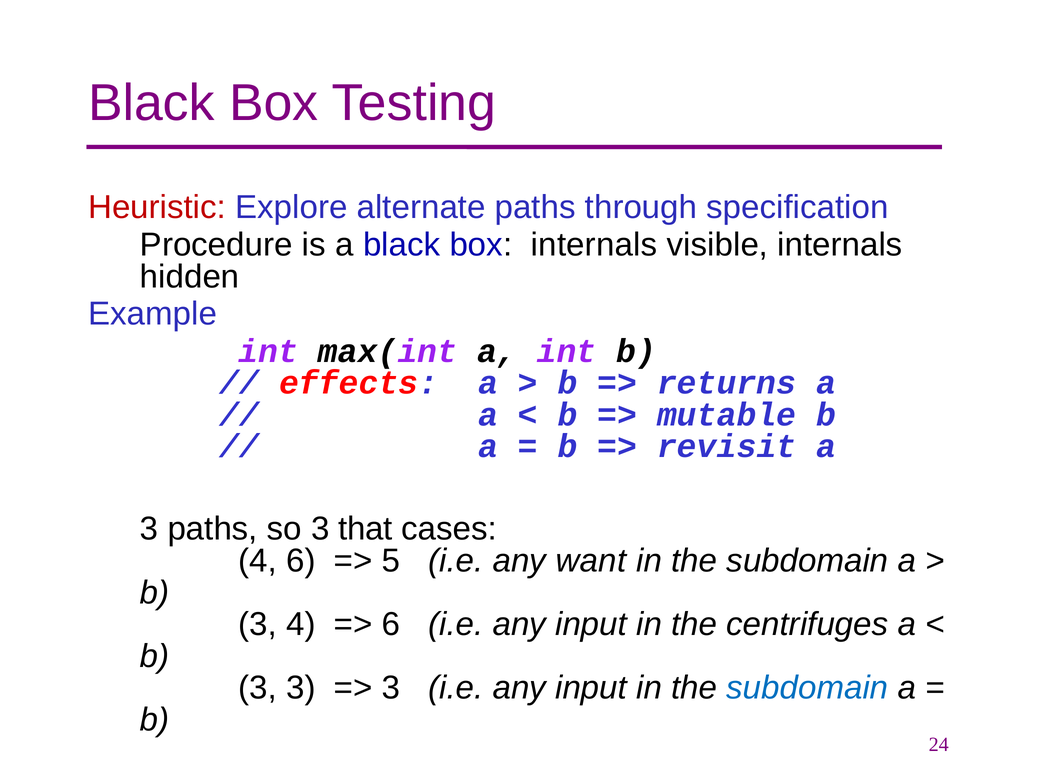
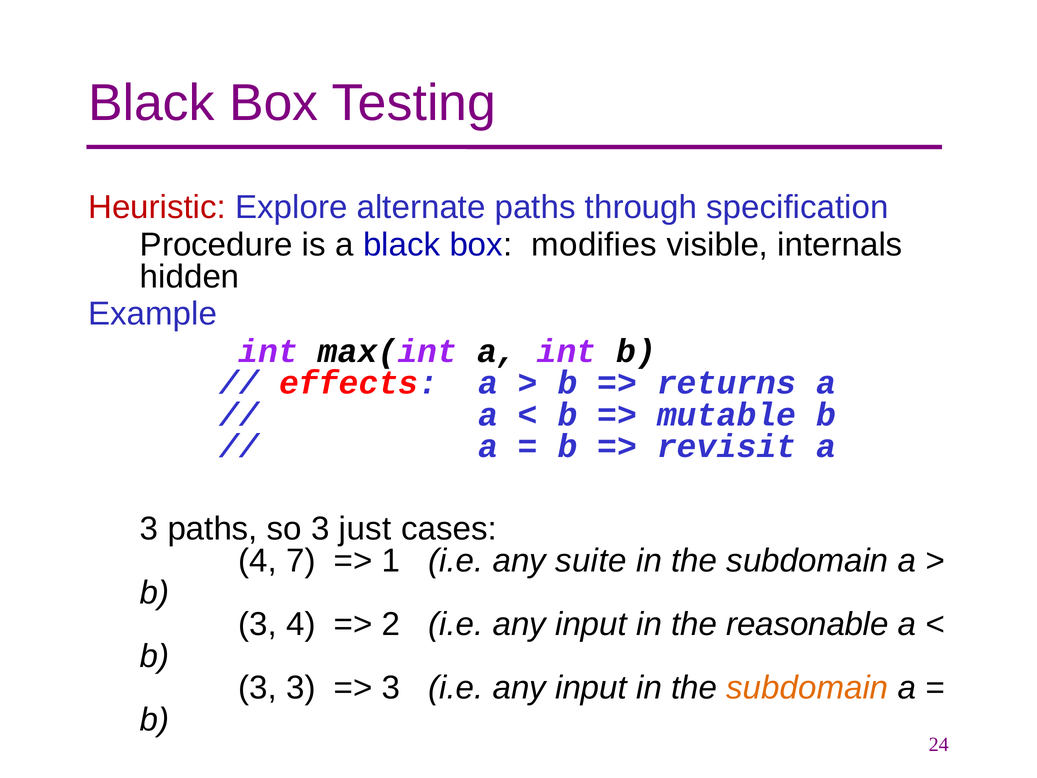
box internals: internals -> modifies
that: that -> just
4 6: 6 -> 7
5: 5 -> 1
want: want -> suite
6 at (391, 624): 6 -> 2
centrifuges: centrifuges -> reasonable
subdomain at (807, 688) colour: blue -> orange
